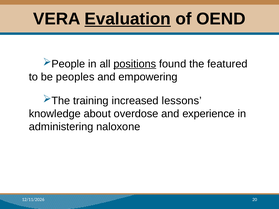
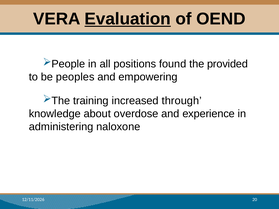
positions underline: present -> none
featured: featured -> provided
lessons: lessons -> through
